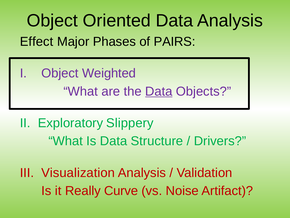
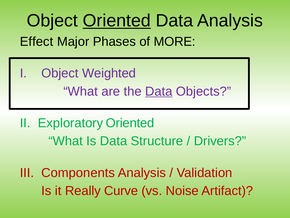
Oriented at (117, 21) underline: none -> present
PAIRS: PAIRS -> MORE
Exploratory Slippery: Slippery -> Oriented
Visualization: Visualization -> Components
